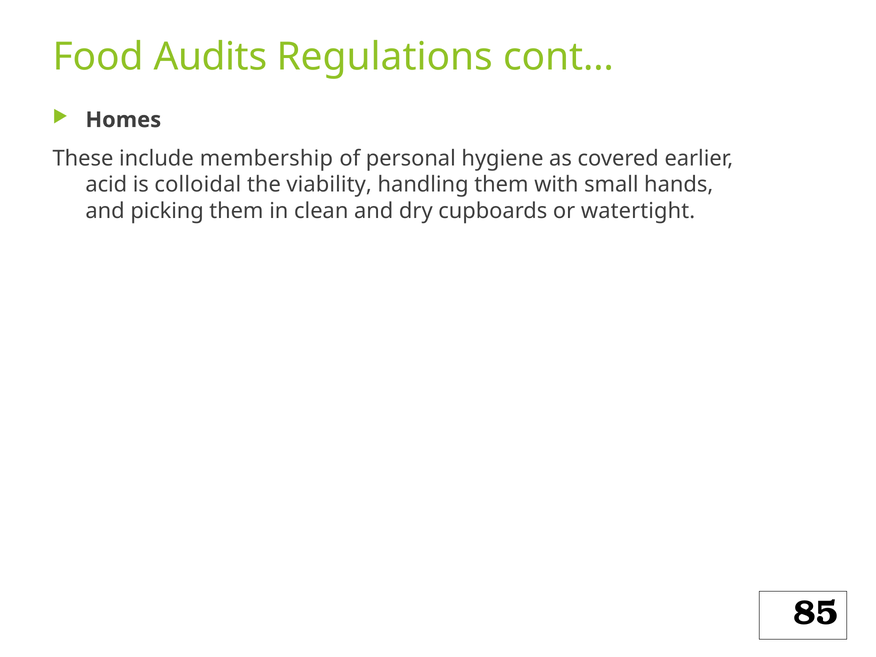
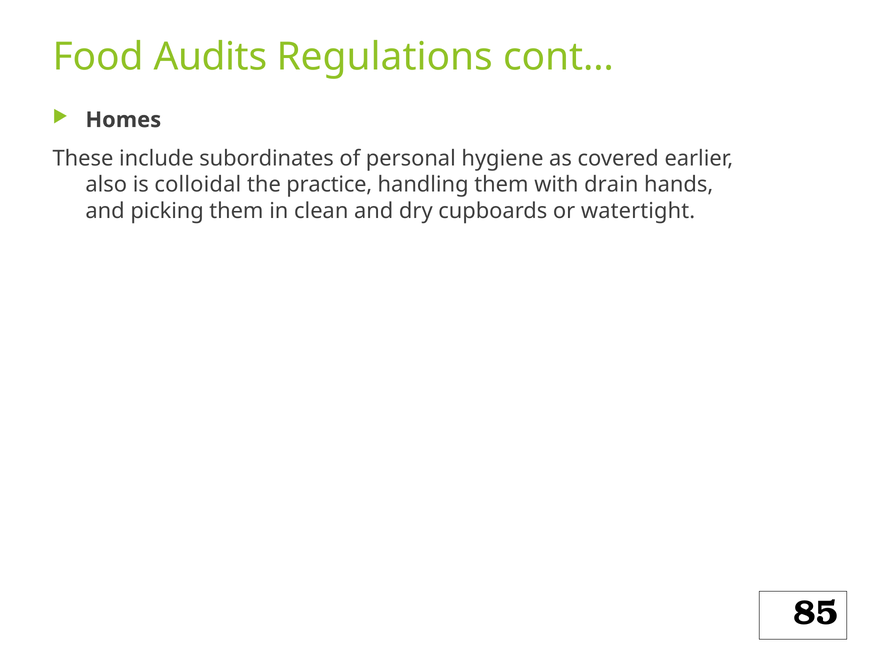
membership: membership -> subordinates
acid: acid -> also
viability: viability -> practice
small: small -> drain
